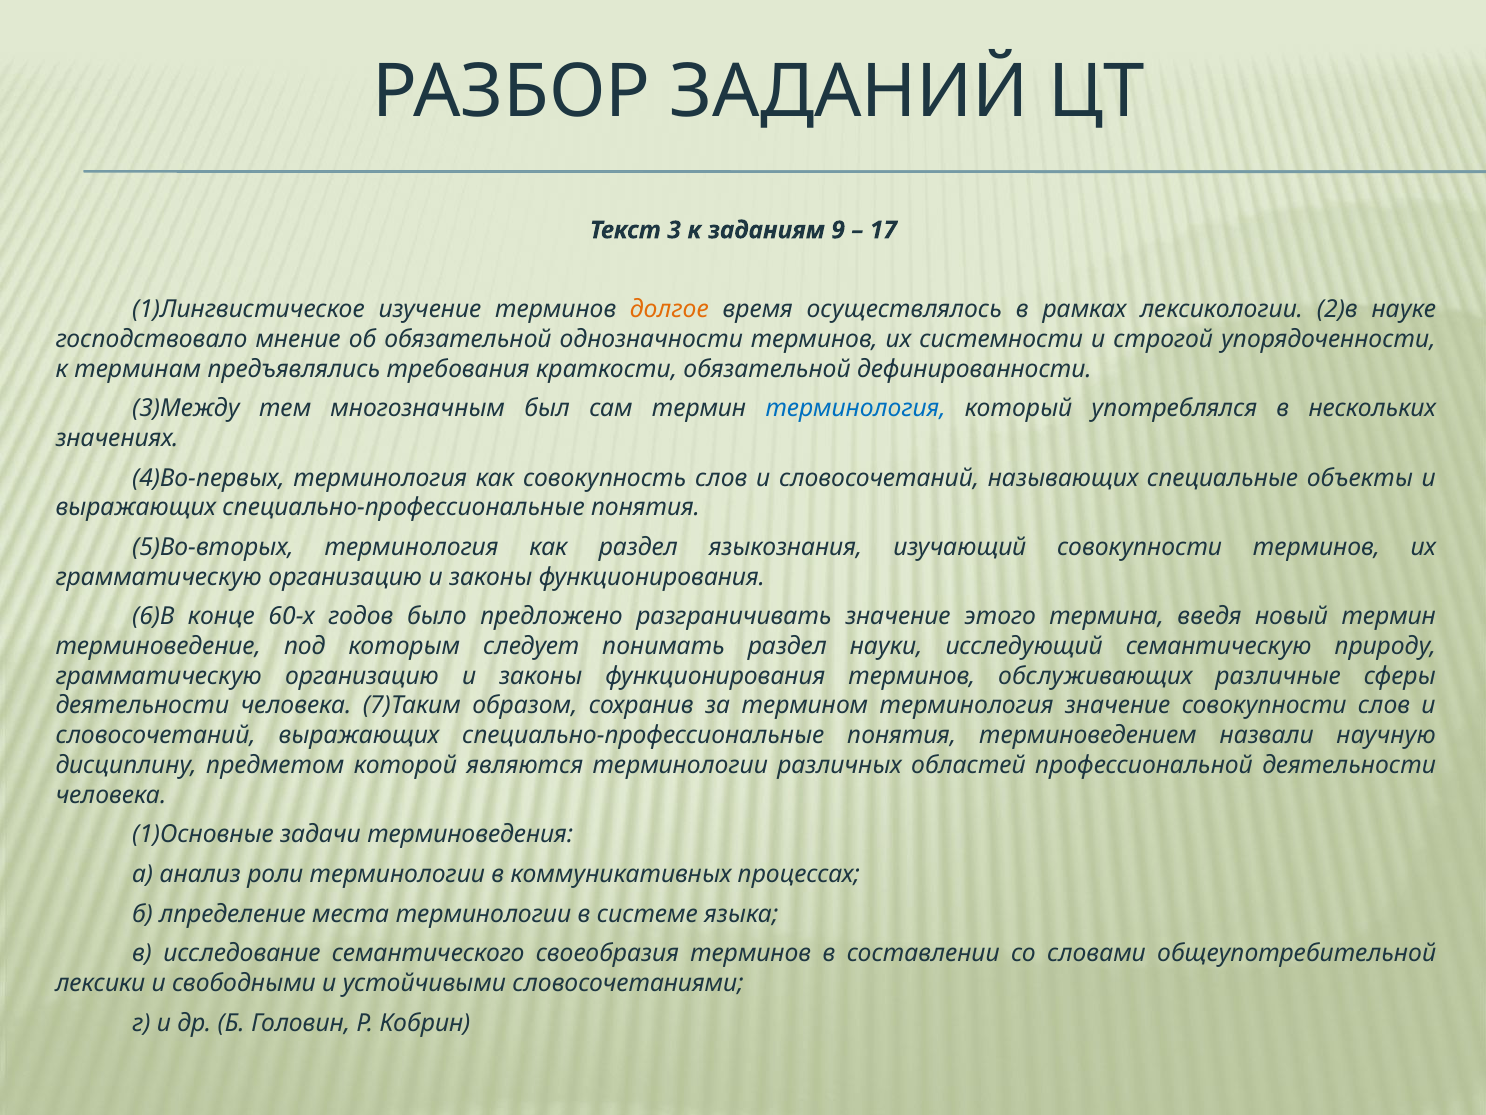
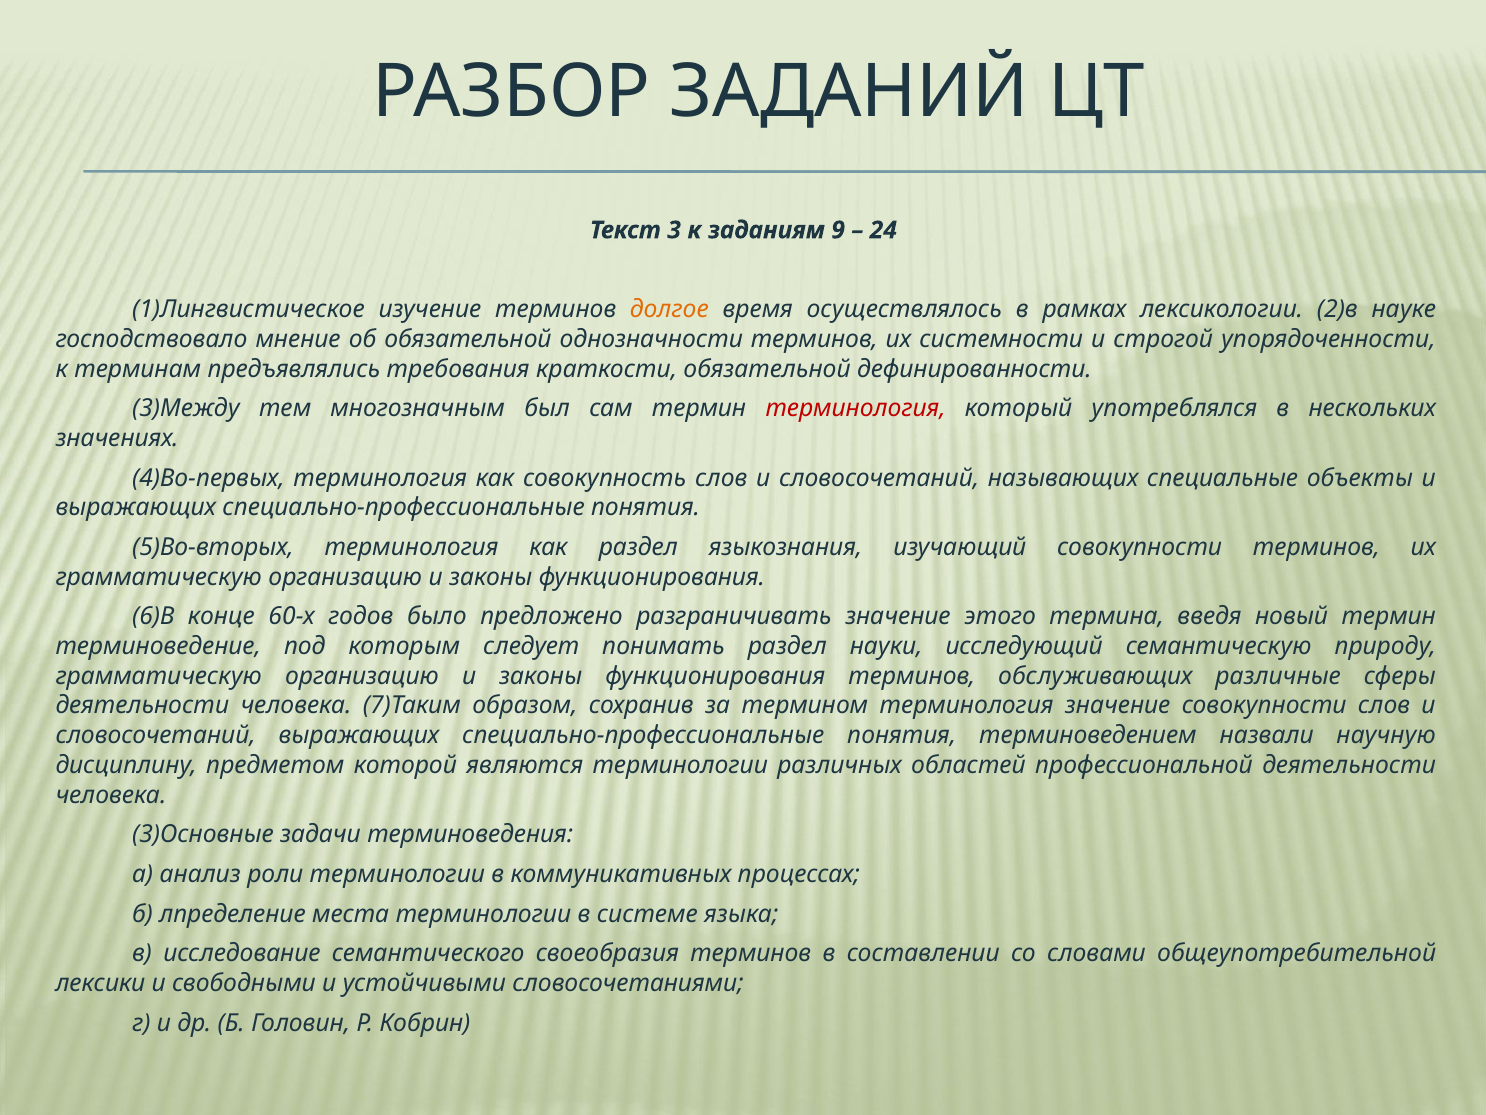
17: 17 -> 24
терминология at (856, 408) colour: blue -> red
1)Основные: 1)Основные -> 3)Основные
